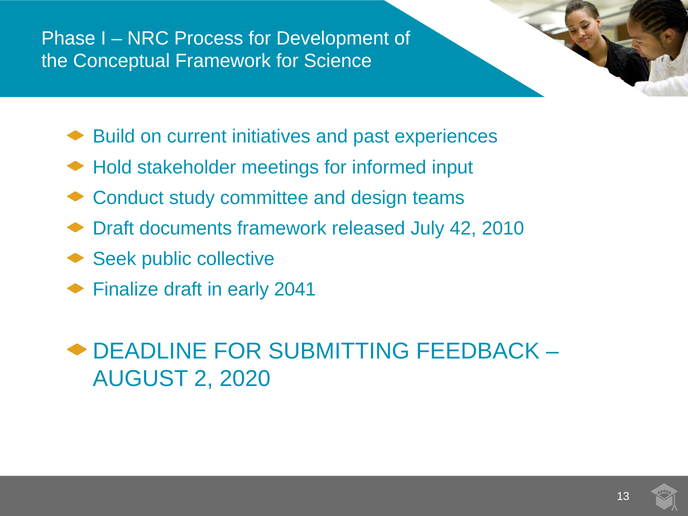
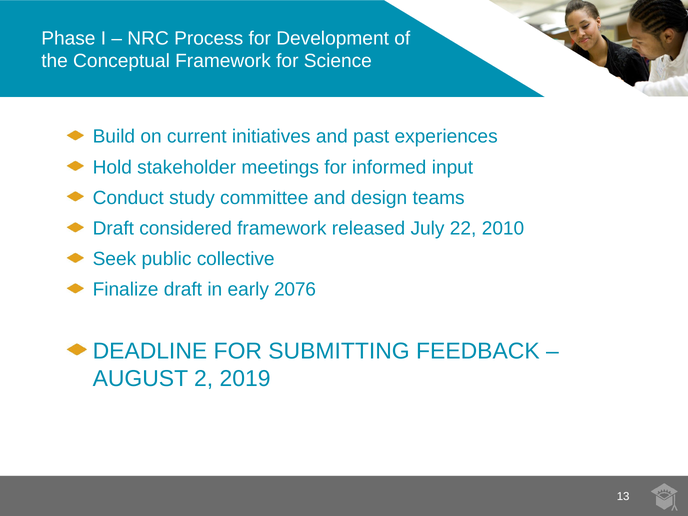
documents: documents -> considered
42: 42 -> 22
2041: 2041 -> 2076
2020: 2020 -> 2019
